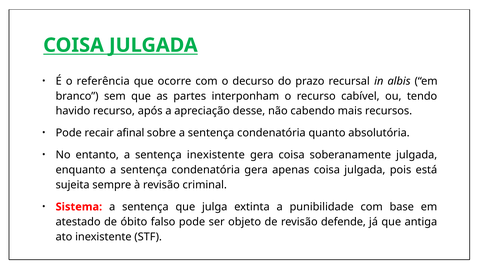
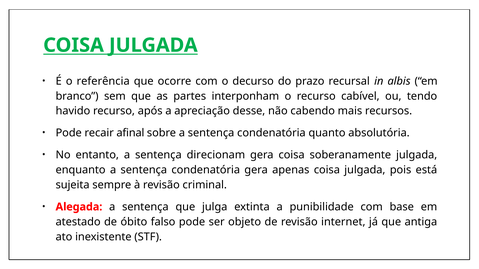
sentença inexistente: inexistente -> direcionam
Sistema: Sistema -> Alegada
defende: defende -> internet
